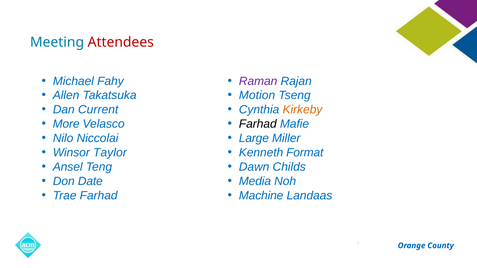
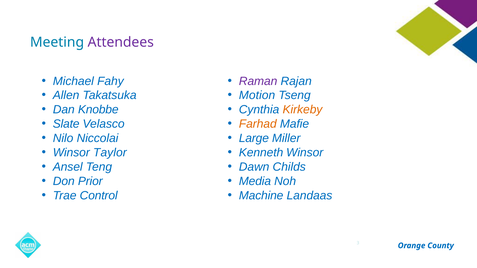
Attendees colour: red -> purple
Current: Current -> Knobbe
More: More -> Slate
Farhad at (258, 124) colour: black -> orange
Kenneth Format: Format -> Winsor
Date: Date -> Prior
Trae Farhad: Farhad -> Control
